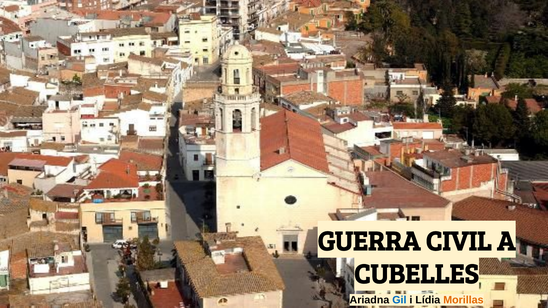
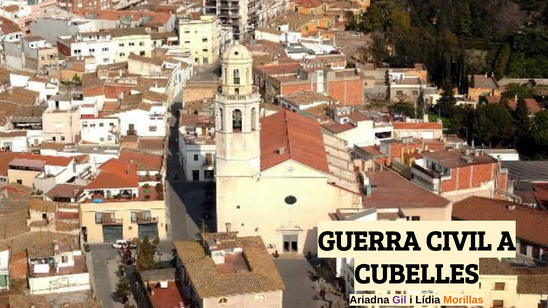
Gil colour: blue -> purple
